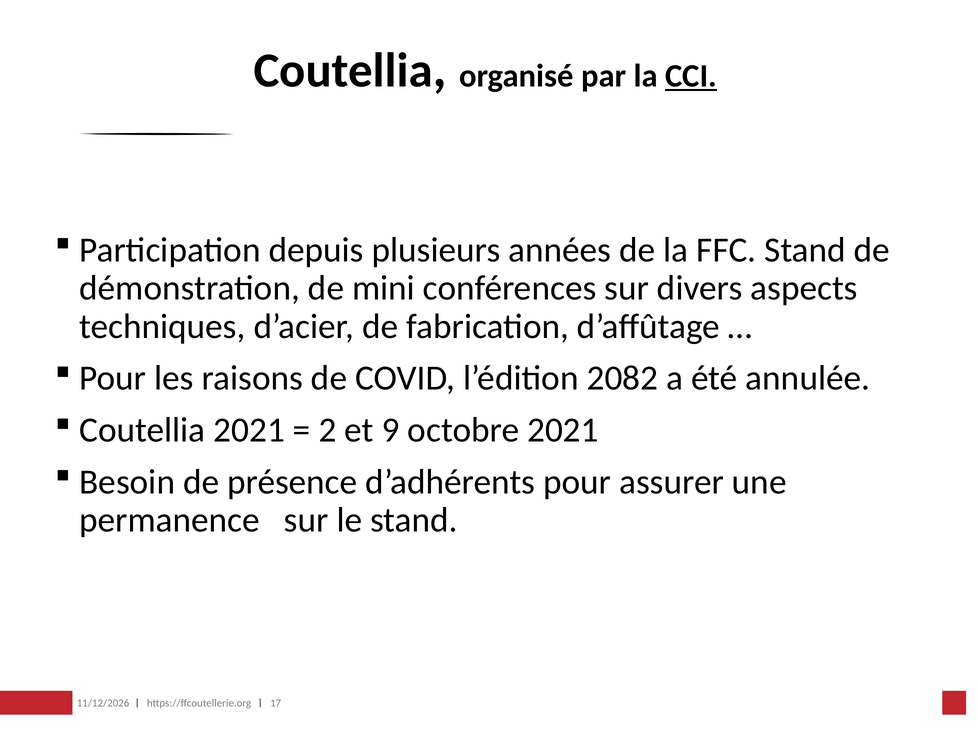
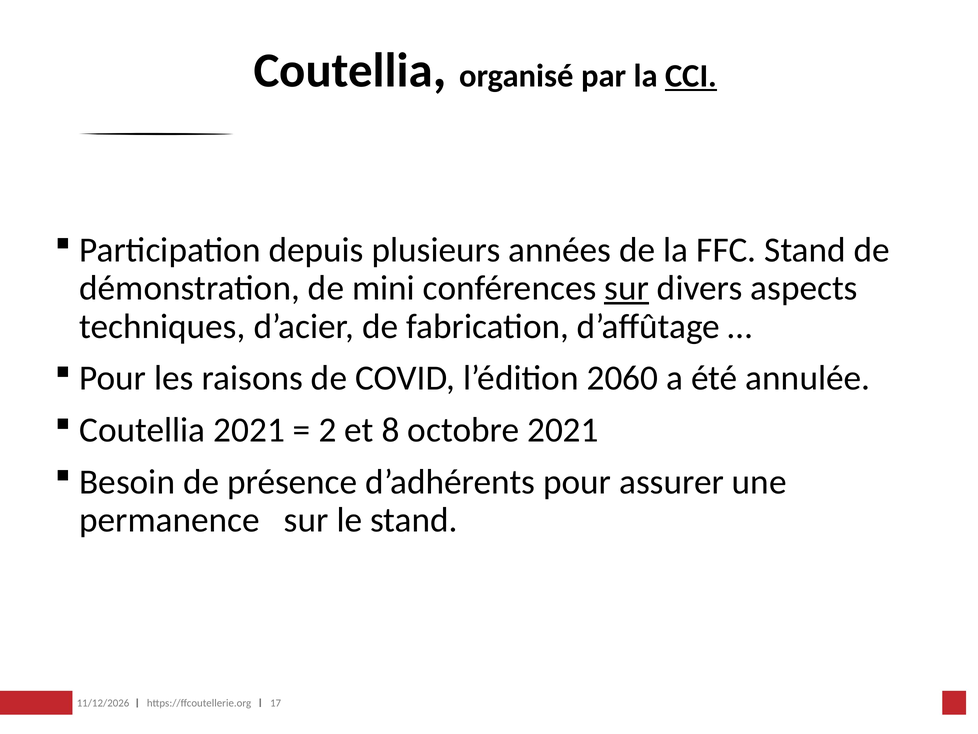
sur at (627, 288) underline: none -> present
2082: 2082 -> 2060
9: 9 -> 8
